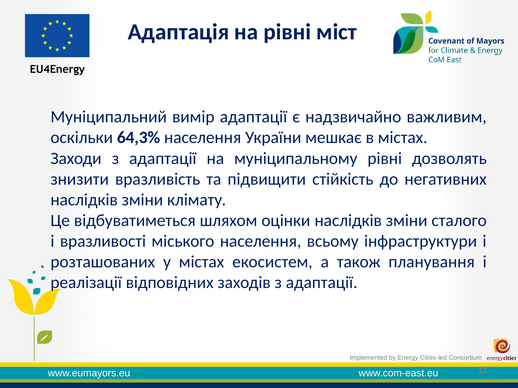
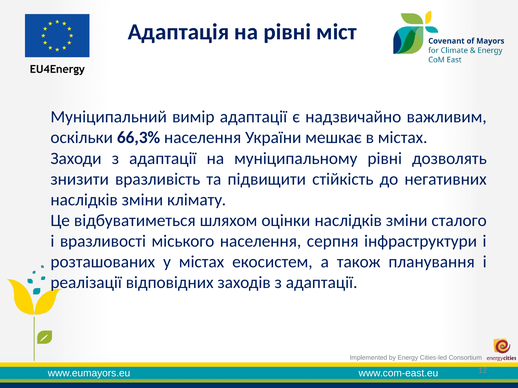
64,3%: 64,3% -> 66,3%
всьому: всьому -> серпня
